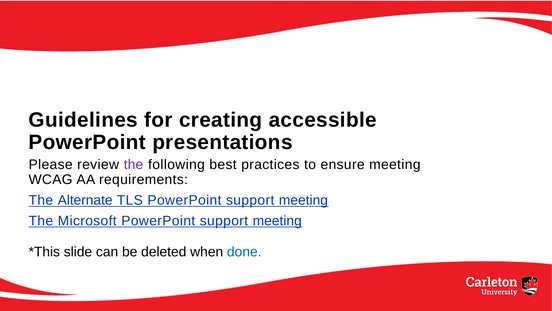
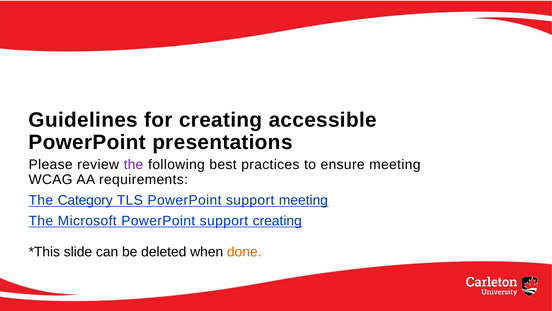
Alternate: Alternate -> Category
Microsoft PowerPoint support meeting: meeting -> creating
done colour: blue -> orange
